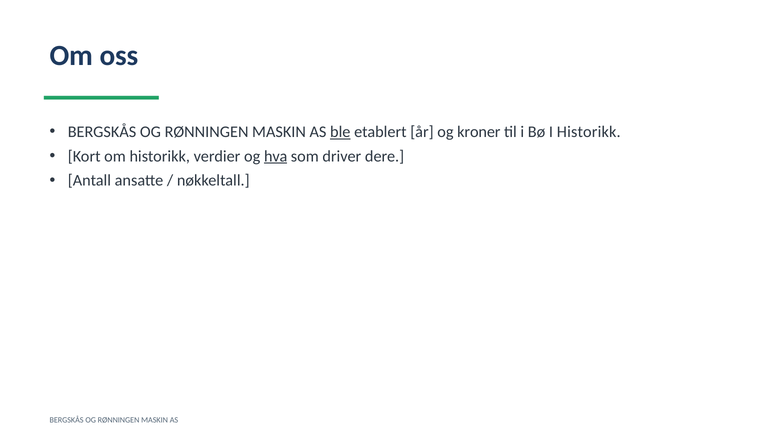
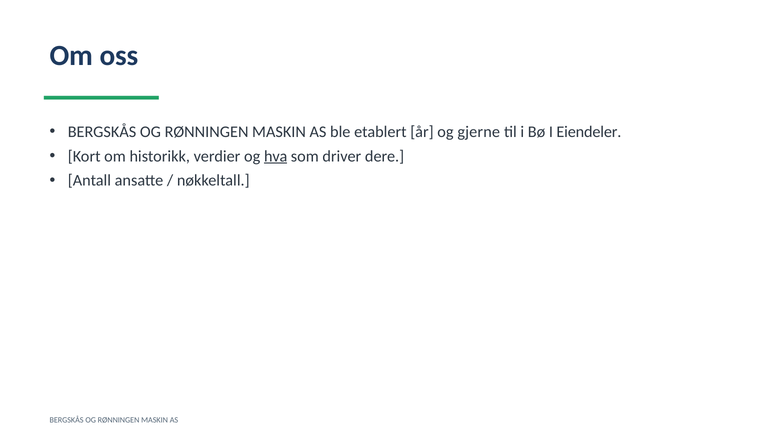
ble underline: present -> none
kroner: kroner -> gjerne
I Historikk: Historikk -> Eiendeler
